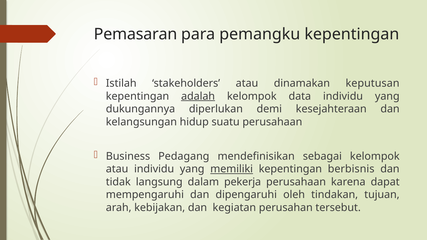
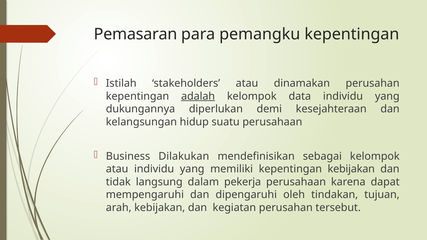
dinamakan keputusan: keputusan -> perusahan
Pedagang: Pedagang -> Dilakukan
memiliki underline: present -> none
kepentingan berbisnis: berbisnis -> kebijakan
